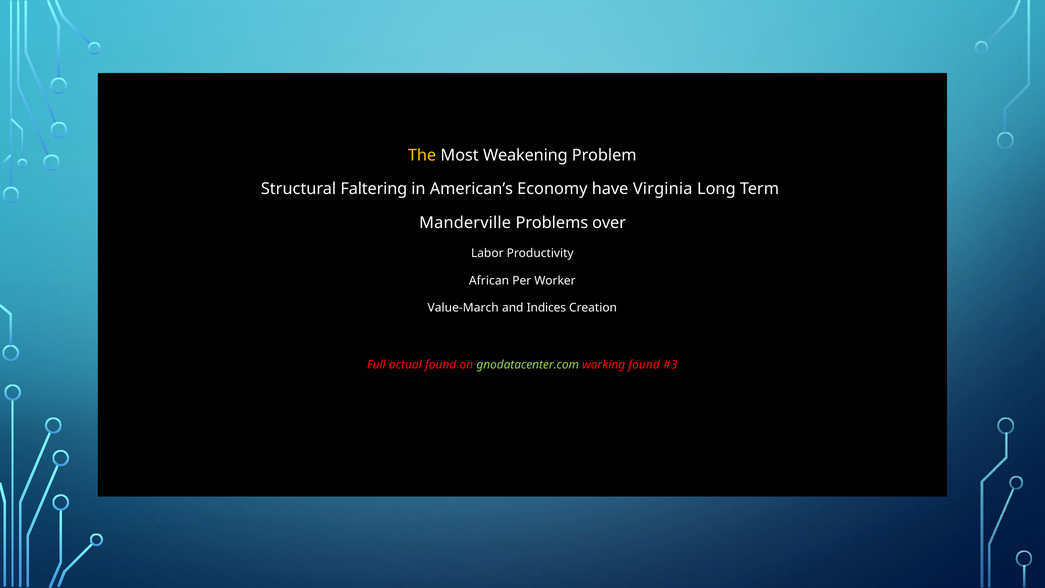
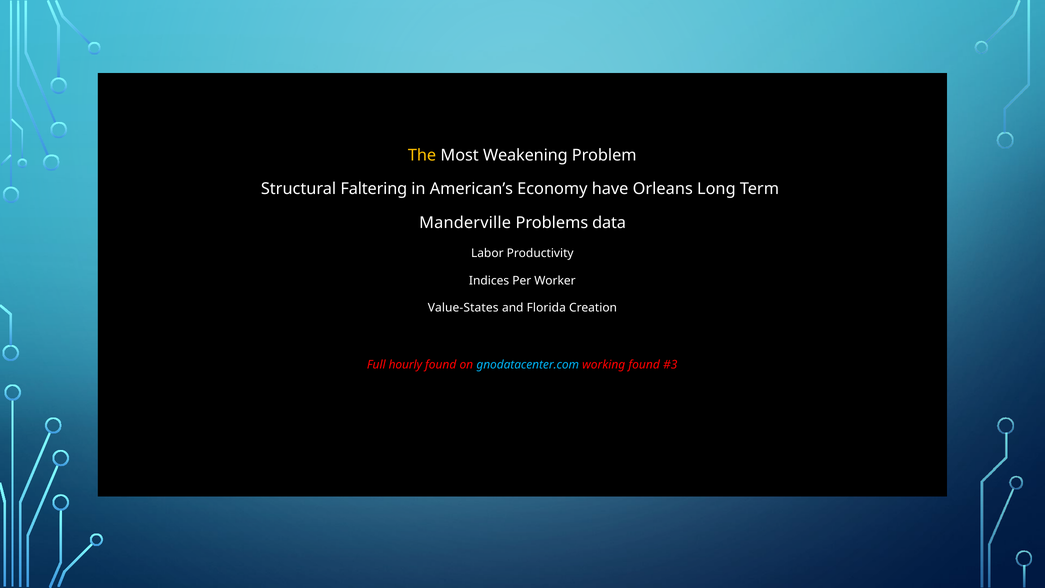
Virginia: Virginia -> Orleans
over: over -> data
African: African -> Indices
Value-March: Value-March -> Value-States
Indices: Indices -> Florida
actual: actual -> hourly
gnodatacenter.com colour: light green -> light blue
